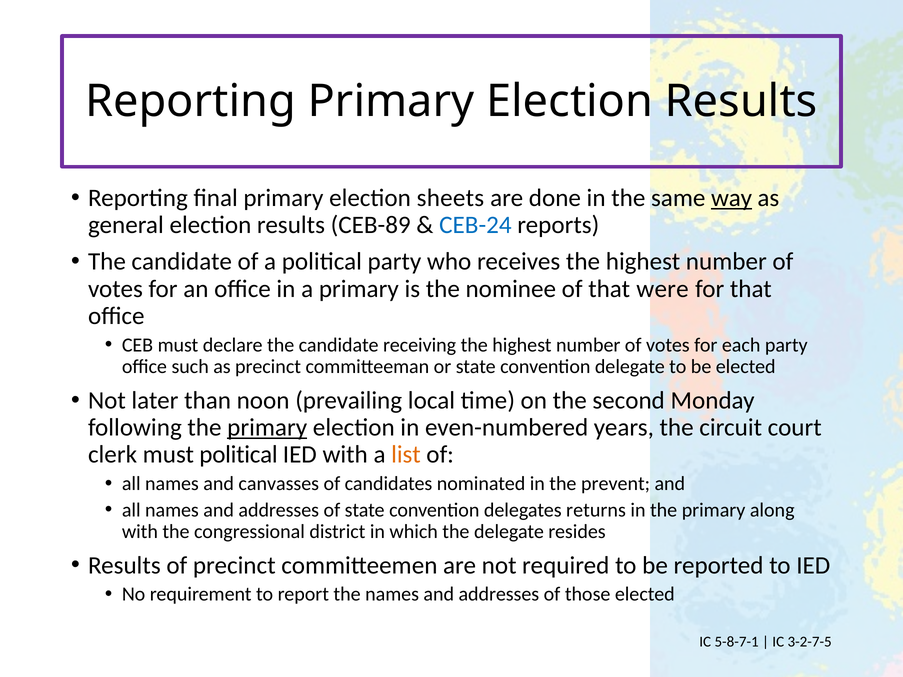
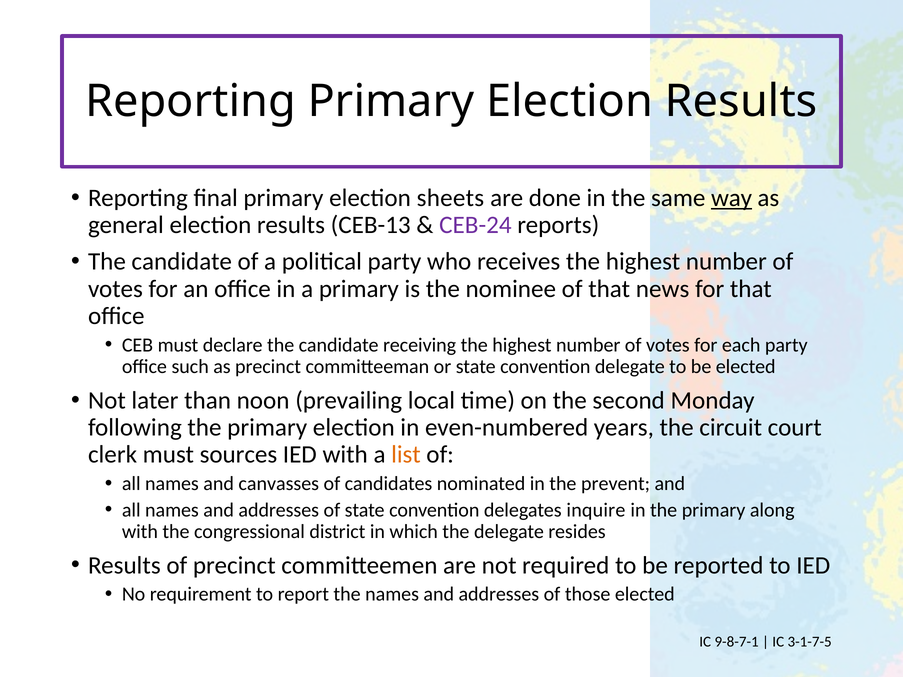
CEB-89: CEB-89 -> CEB-13
CEB-24 colour: blue -> purple
were: were -> news
primary at (267, 428) underline: present -> none
must political: political -> sources
returns: returns -> inquire
5-8-7-1: 5-8-7-1 -> 9-8-7-1
3-2-7-5: 3-2-7-5 -> 3-1-7-5
